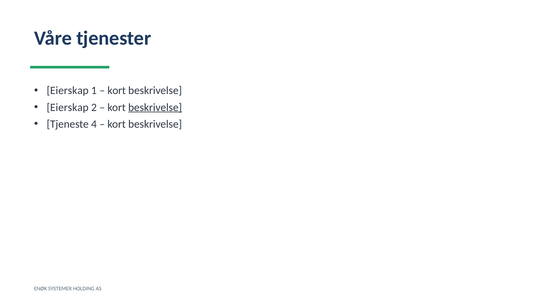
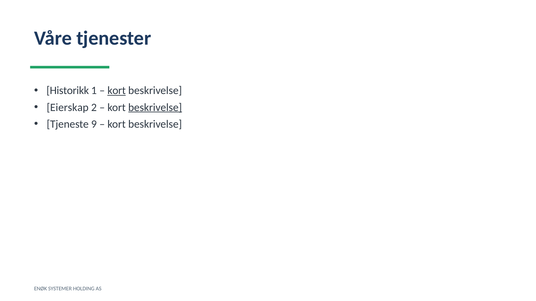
Eierskap at (68, 91): Eierskap -> Historikk
kort at (117, 91) underline: none -> present
4: 4 -> 9
